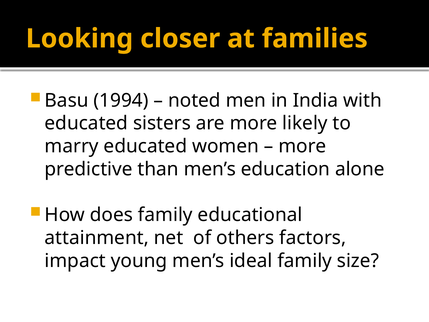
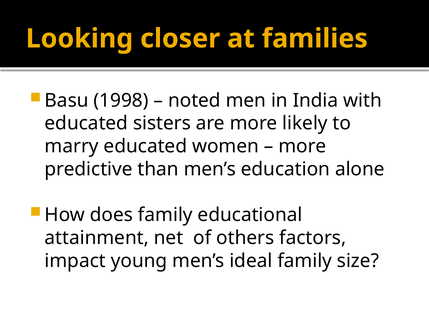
1994: 1994 -> 1998
